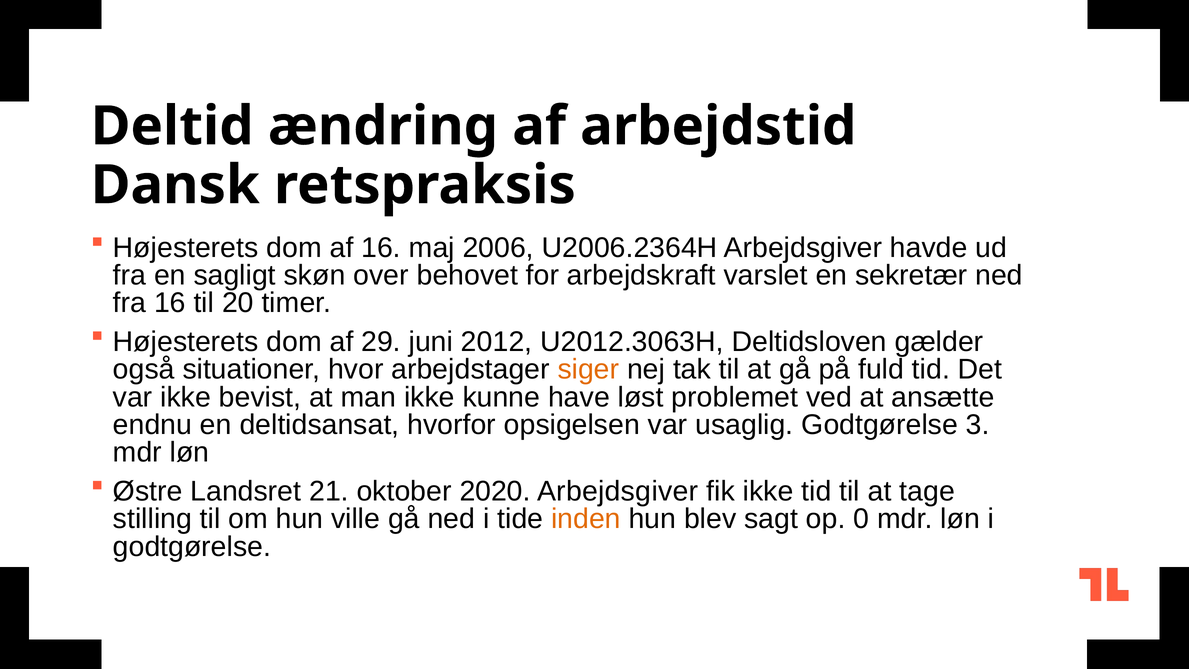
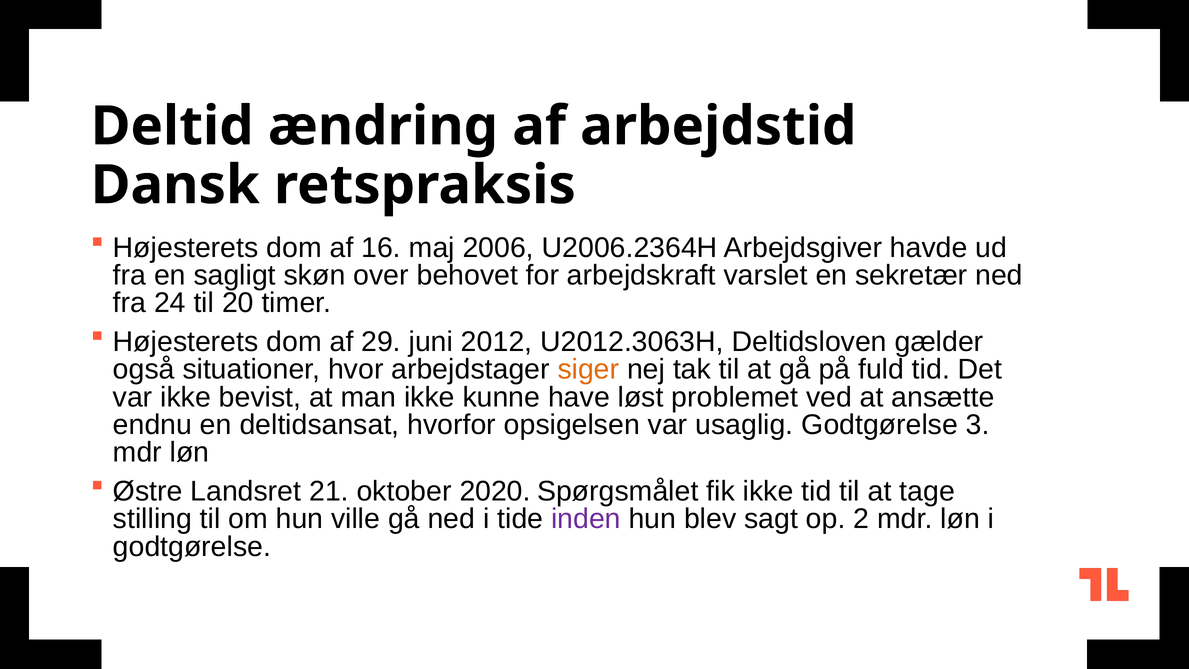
fra 16: 16 -> 24
2020 Arbejdsgiver: Arbejdsgiver -> Spørgsmålet
inden colour: orange -> purple
0: 0 -> 2
